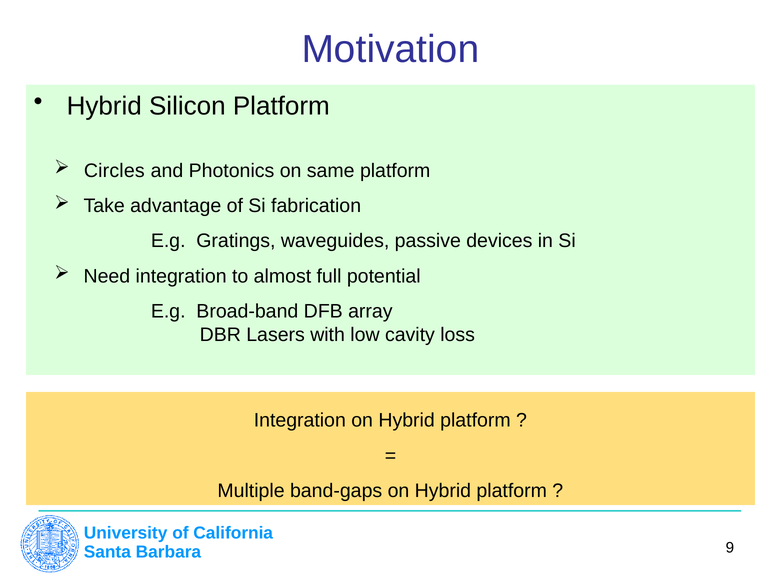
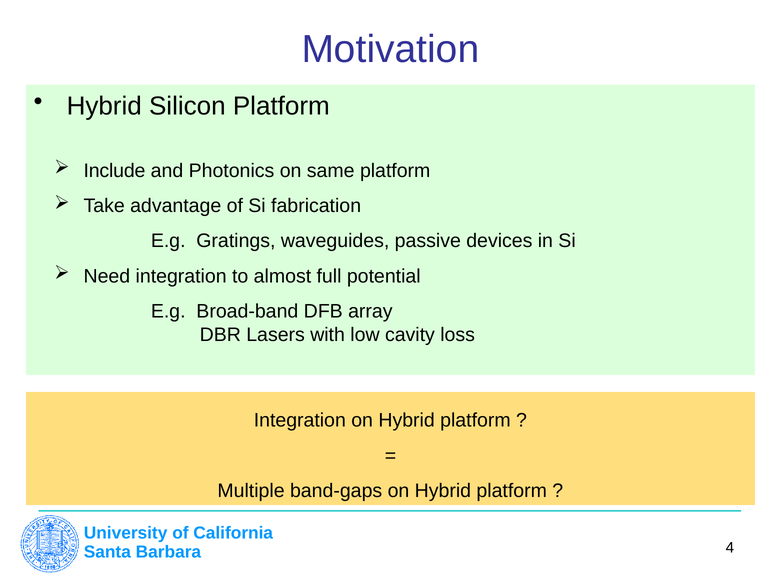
Circles: Circles -> Include
9: 9 -> 4
